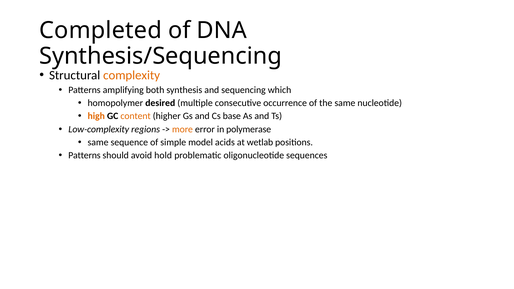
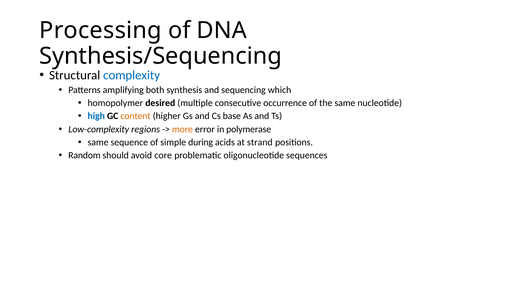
Completed: Completed -> Processing
complexity colour: orange -> blue
high colour: orange -> blue
model: model -> during
wetlab: wetlab -> strand
Patterns at (84, 155): Patterns -> Random
hold: hold -> core
